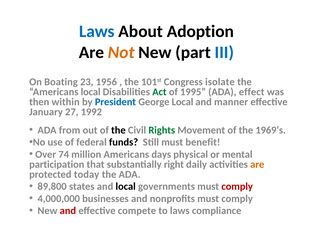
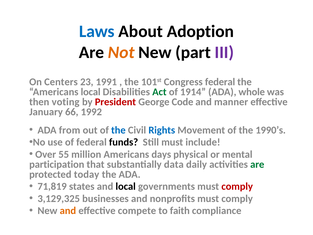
III colour: blue -> purple
Boating: Boating -> Centers
1956: 1956 -> 1991
Congress isolate: isolate -> federal
1995: 1995 -> 1914
effect: effect -> whole
within: within -> voting
President colour: blue -> red
George Local: Local -> Code
27: 27 -> 66
the at (118, 130) colour: black -> blue
Rights colour: green -> blue
1969’s: 1969’s -> 1990’s
benefit: benefit -> include
74: 74 -> 55
right: right -> data
are at (257, 164) colour: orange -> green
89,800: 89,800 -> 71,819
4,000,000: 4,000,000 -> 3,129,325
and at (68, 211) colour: red -> orange
to laws: laws -> faith
